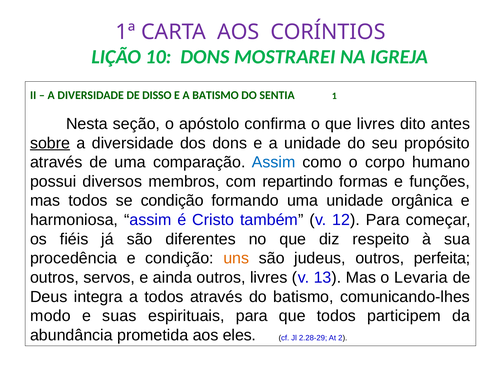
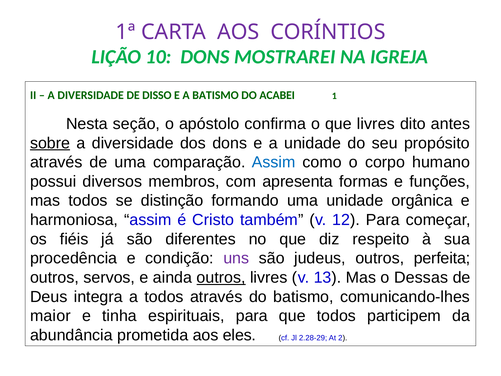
SENTIA: SENTIA -> ACABEI
repartindo: repartindo -> apresenta
se condição: condição -> distinção
uns colour: orange -> purple
outros at (221, 277) underline: none -> present
Levaria: Levaria -> Dessas
modo: modo -> maior
suas: suas -> tinha
